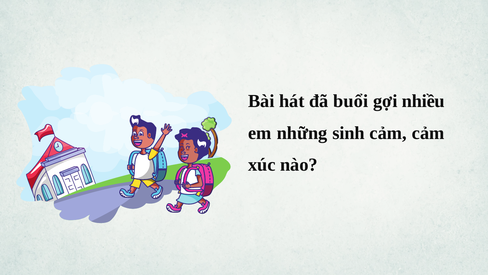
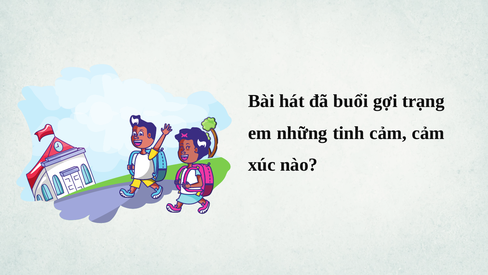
nhiều: nhiều -> trạng
sinh: sinh -> tinh
